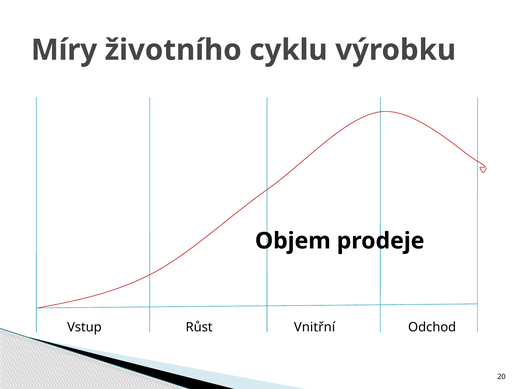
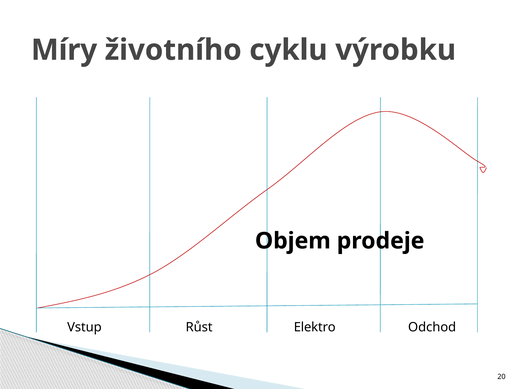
Vnitřní: Vnitřní -> Elektro
